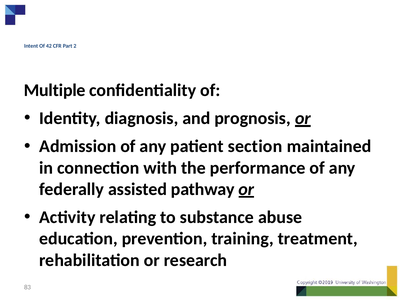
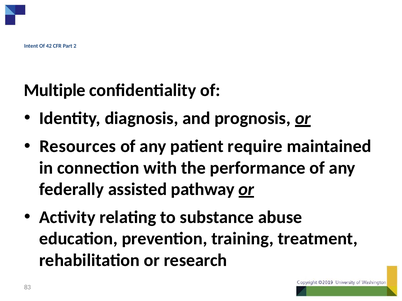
Admission: Admission -> Resources
section: section -> require
